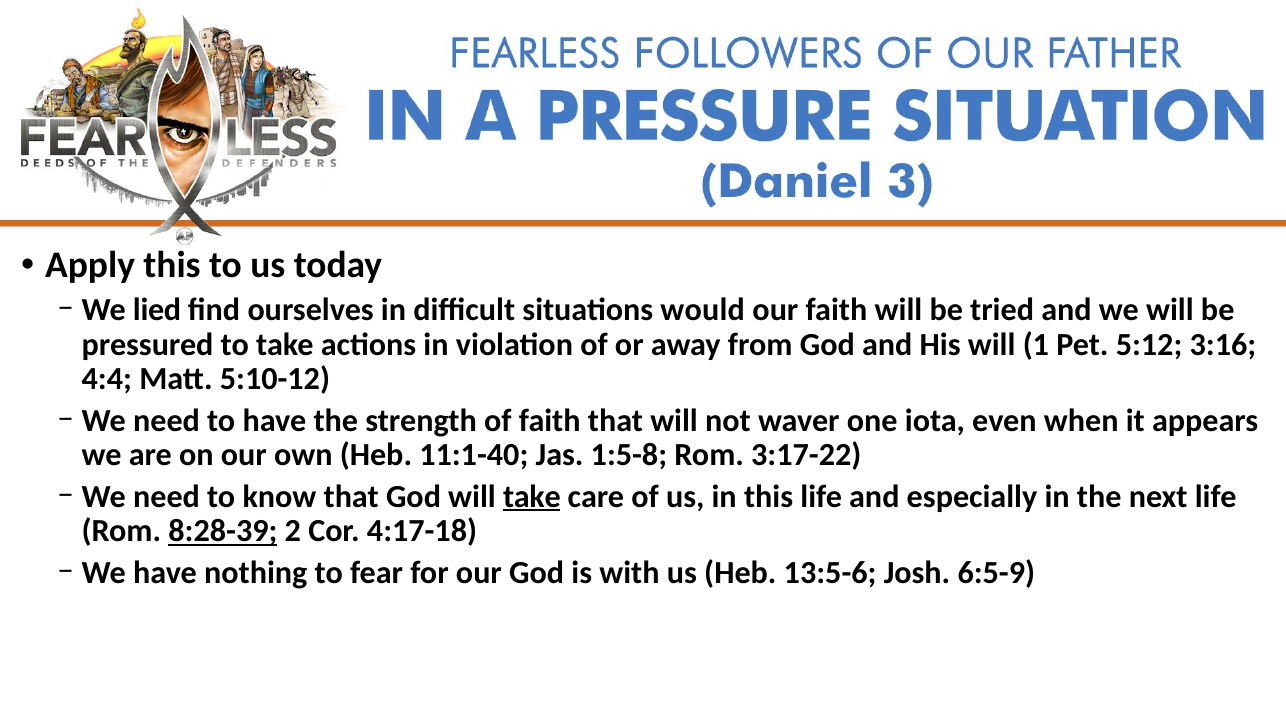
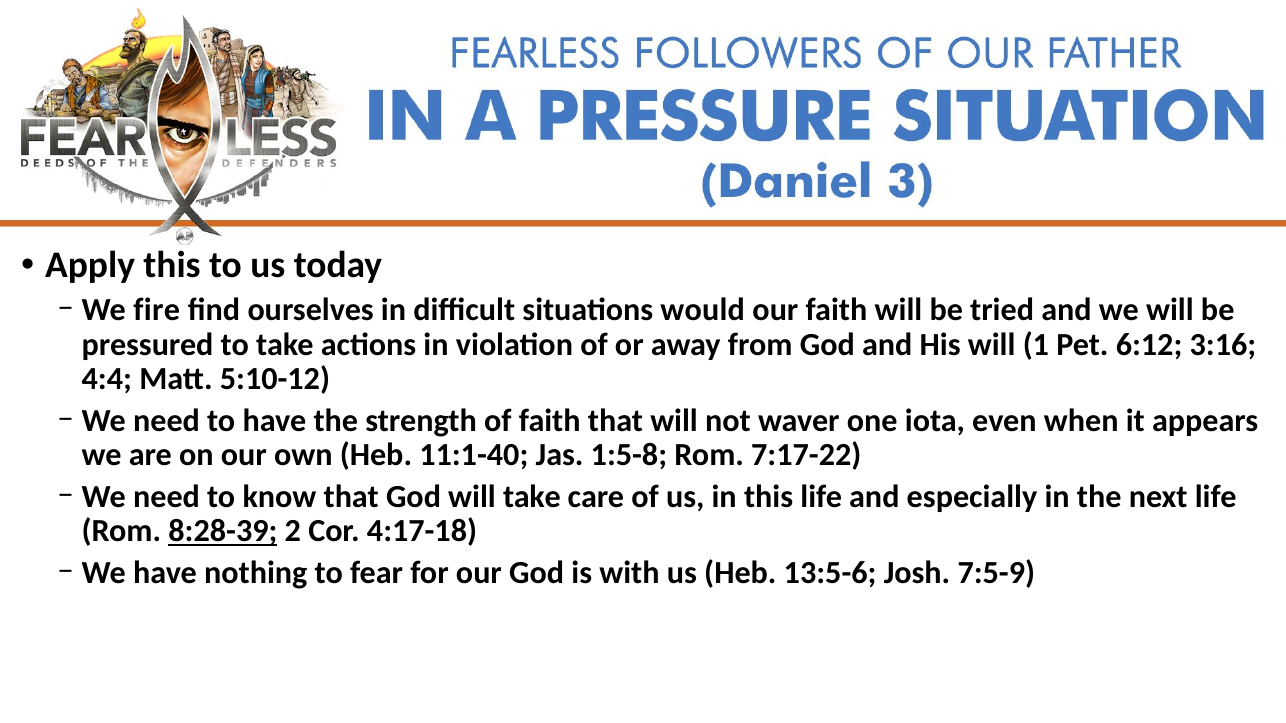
lied: lied -> fire
5:12: 5:12 -> 6:12
3:17-22: 3:17-22 -> 7:17-22
take at (532, 497) underline: present -> none
6:5-9: 6:5-9 -> 7:5-9
